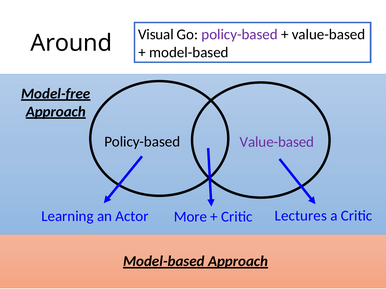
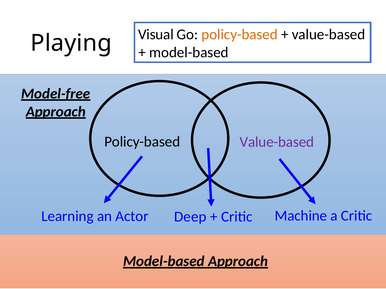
policy-based at (240, 35) colour: purple -> orange
Around: Around -> Playing
Lectures: Lectures -> Machine
More: More -> Deep
